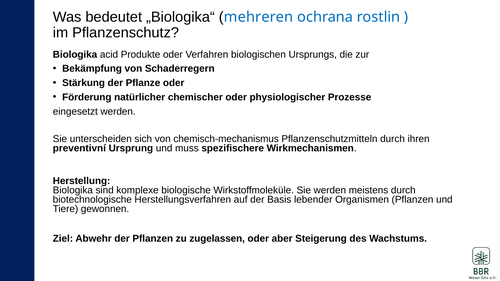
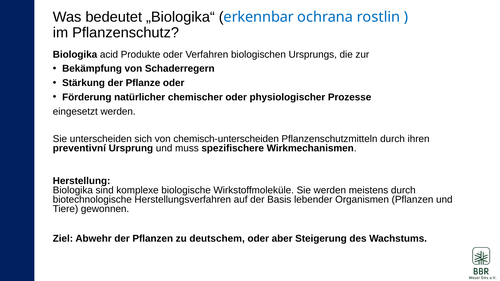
mehreren: mehreren -> erkennbar
chemisch-mechanismus: chemisch-mechanismus -> chemisch-unterscheiden
zugelassen: zugelassen -> deutschem
